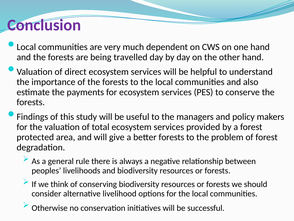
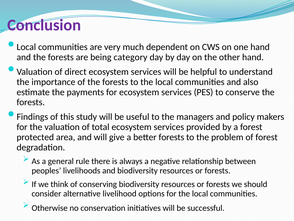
travelled: travelled -> category
